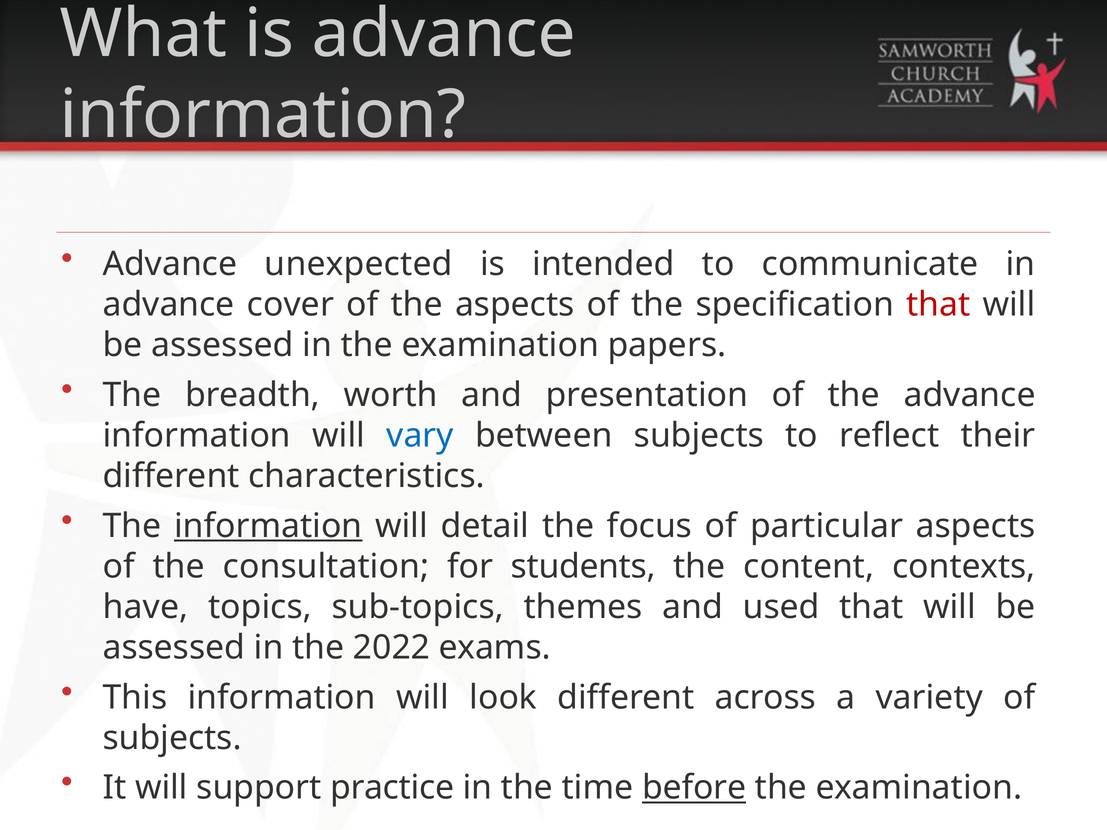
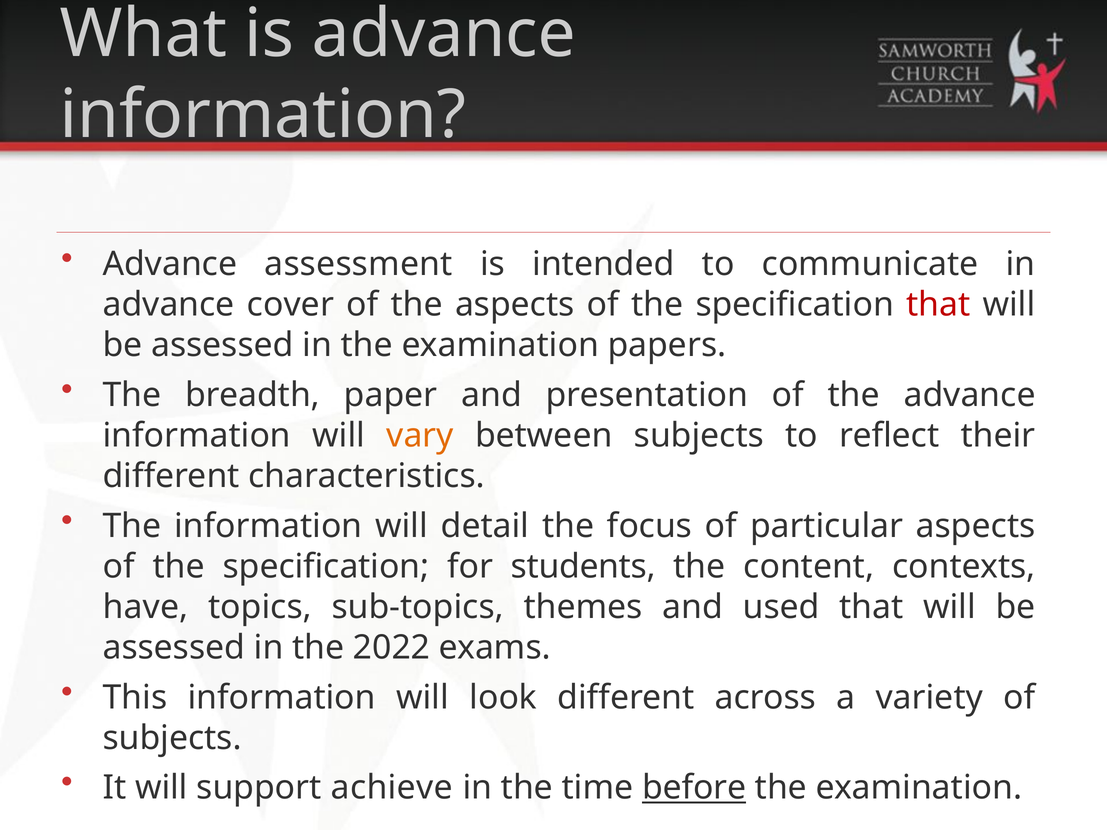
unexpected: unexpected -> assessment
worth: worth -> paper
vary colour: blue -> orange
information at (268, 526) underline: present -> none
consultation at (326, 567): consultation -> specification
practice: practice -> achieve
